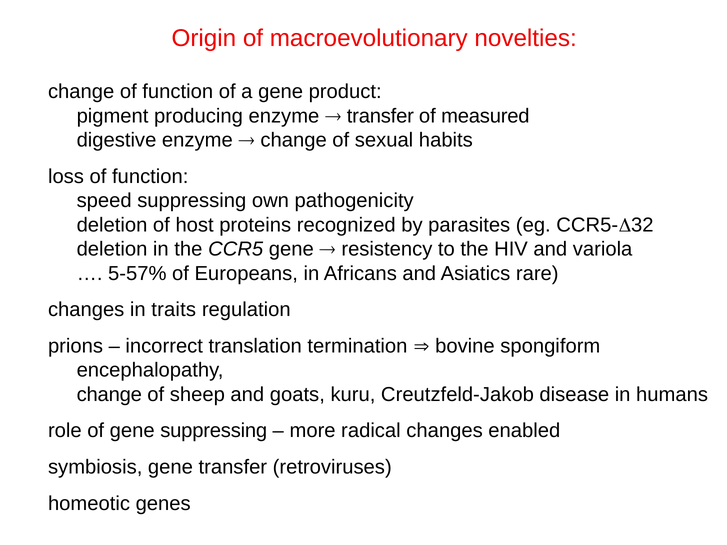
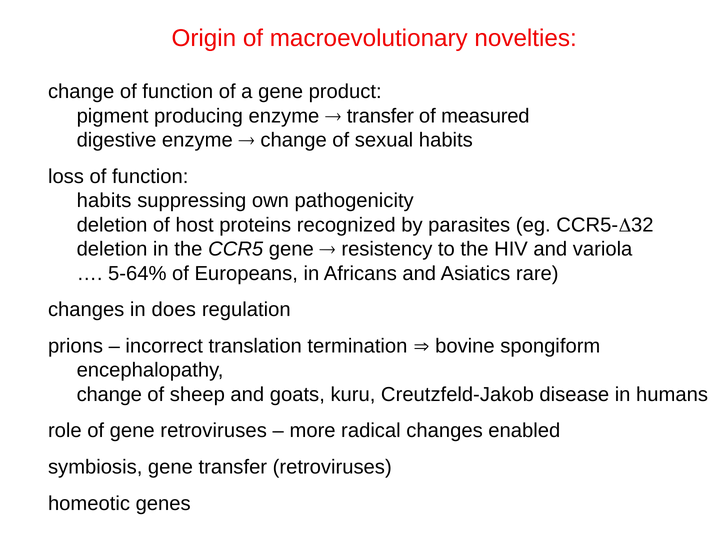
speed at (104, 201): speed -> habits
5-57%: 5-57% -> 5-64%
traits: traits -> does
gene suppressing: suppressing -> retroviruses
